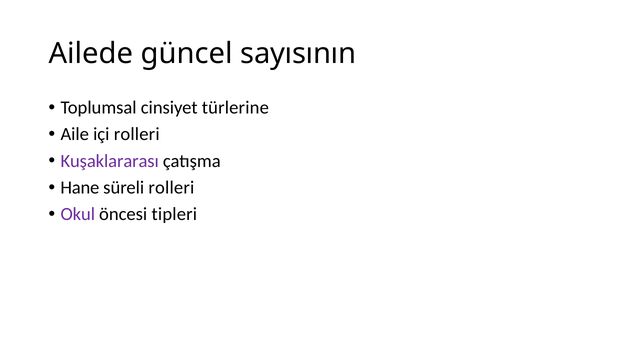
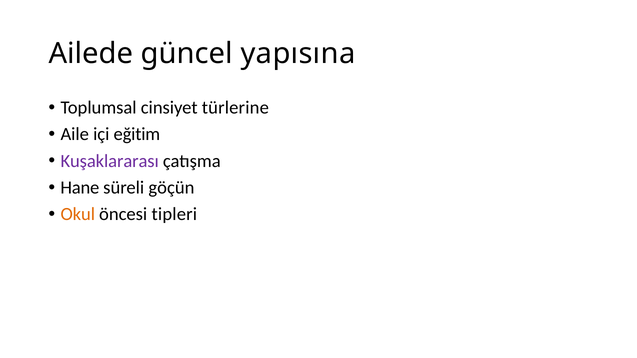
sayısının: sayısının -> yapısına
içi rolleri: rolleri -> eğitim
süreli rolleri: rolleri -> göçün
Okul colour: purple -> orange
